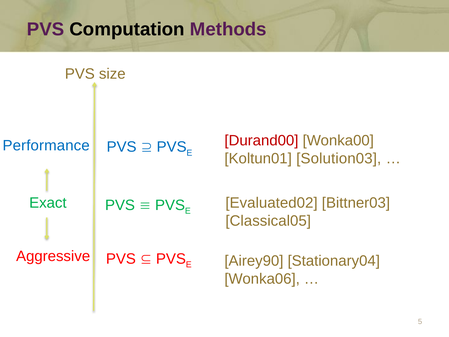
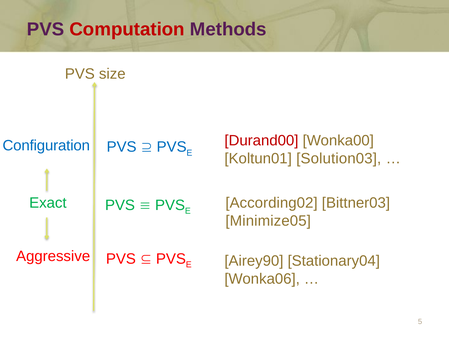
Computation colour: black -> red
Performance: Performance -> Configuration
Evaluated02: Evaluated02 -> According02
Classical05: Classical05 -> Minimize05
